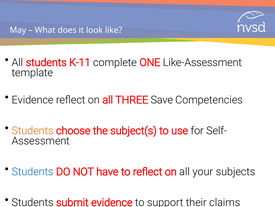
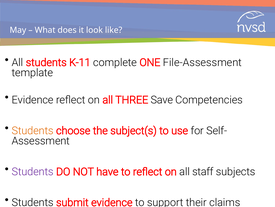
Like-Assessment: Like-Assessment -> File-Assessment
Students at (33, 171) colour: blue -> purple
your: your -> staff
